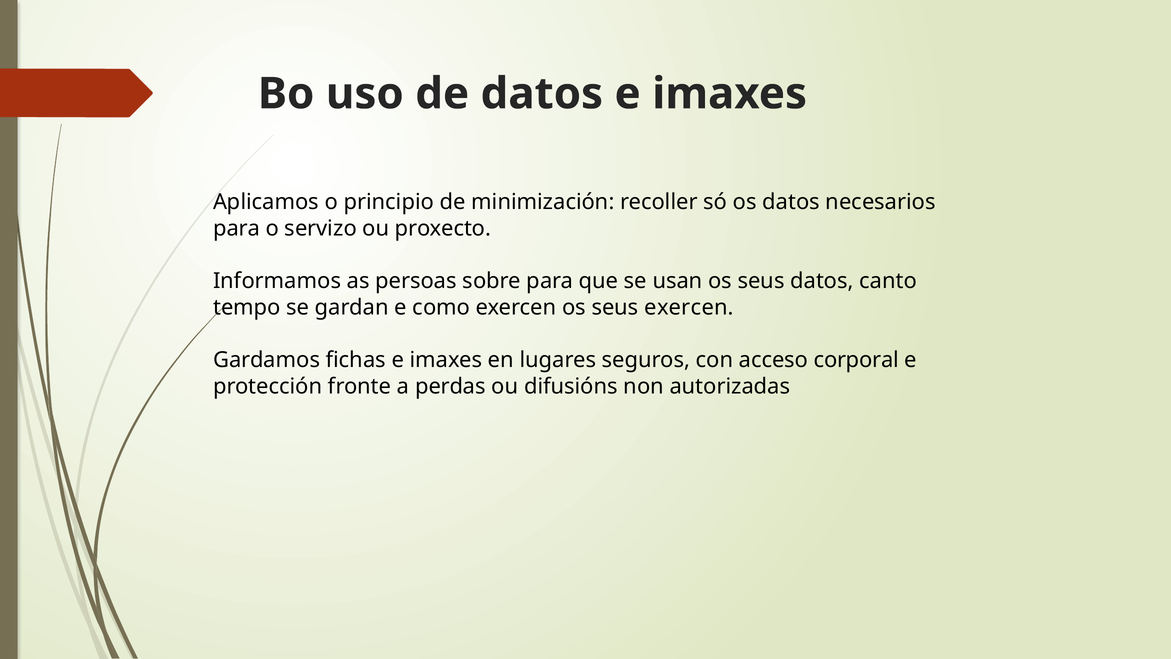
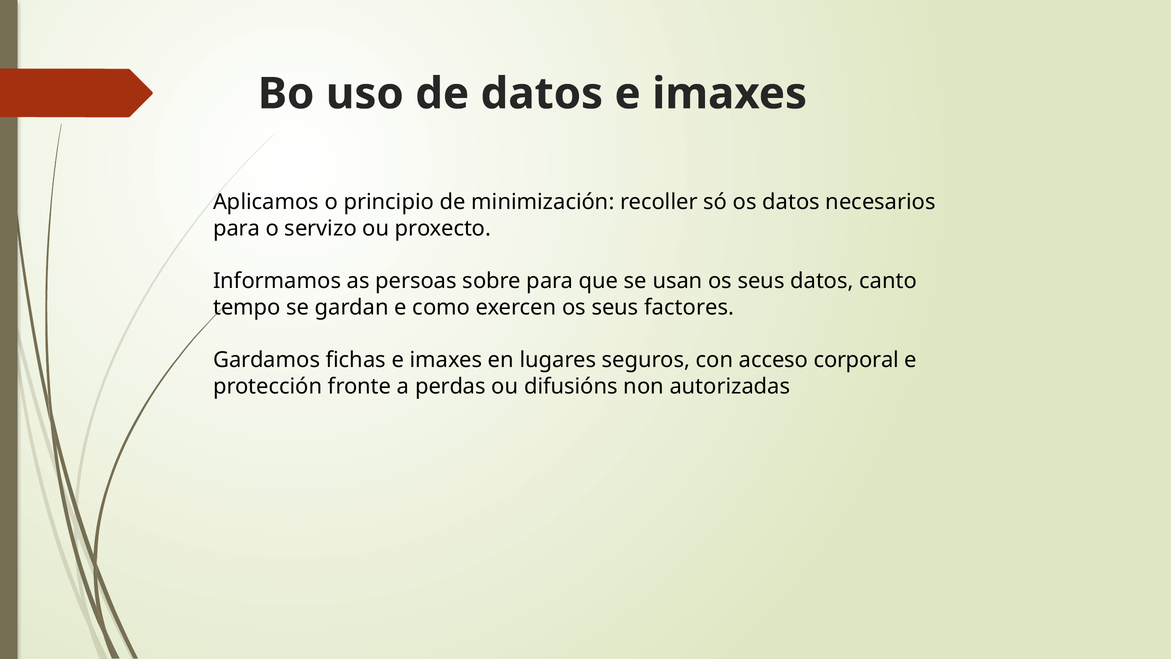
seus exercen: exercen -> factores
